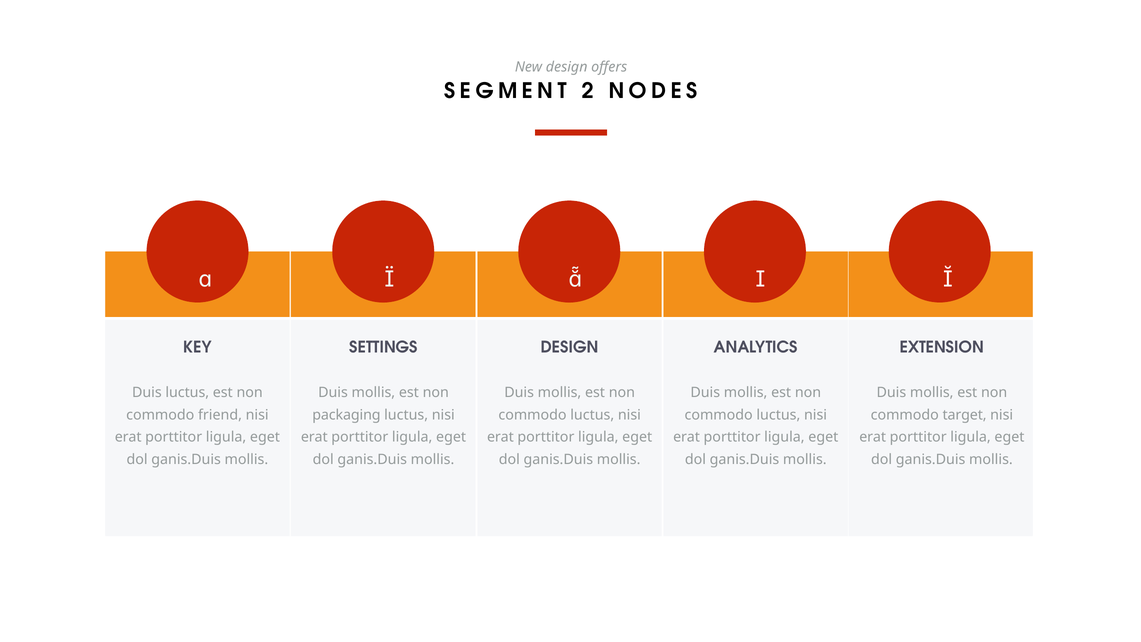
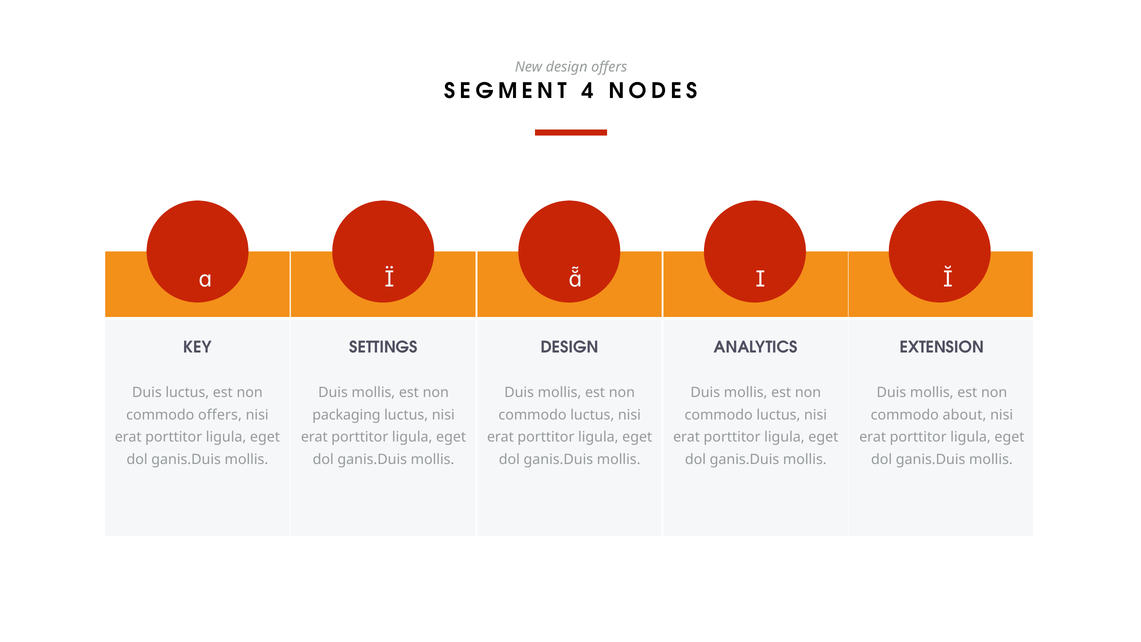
2: 2 -> 4
commodo friend: friend -> offers
target: target -> about
